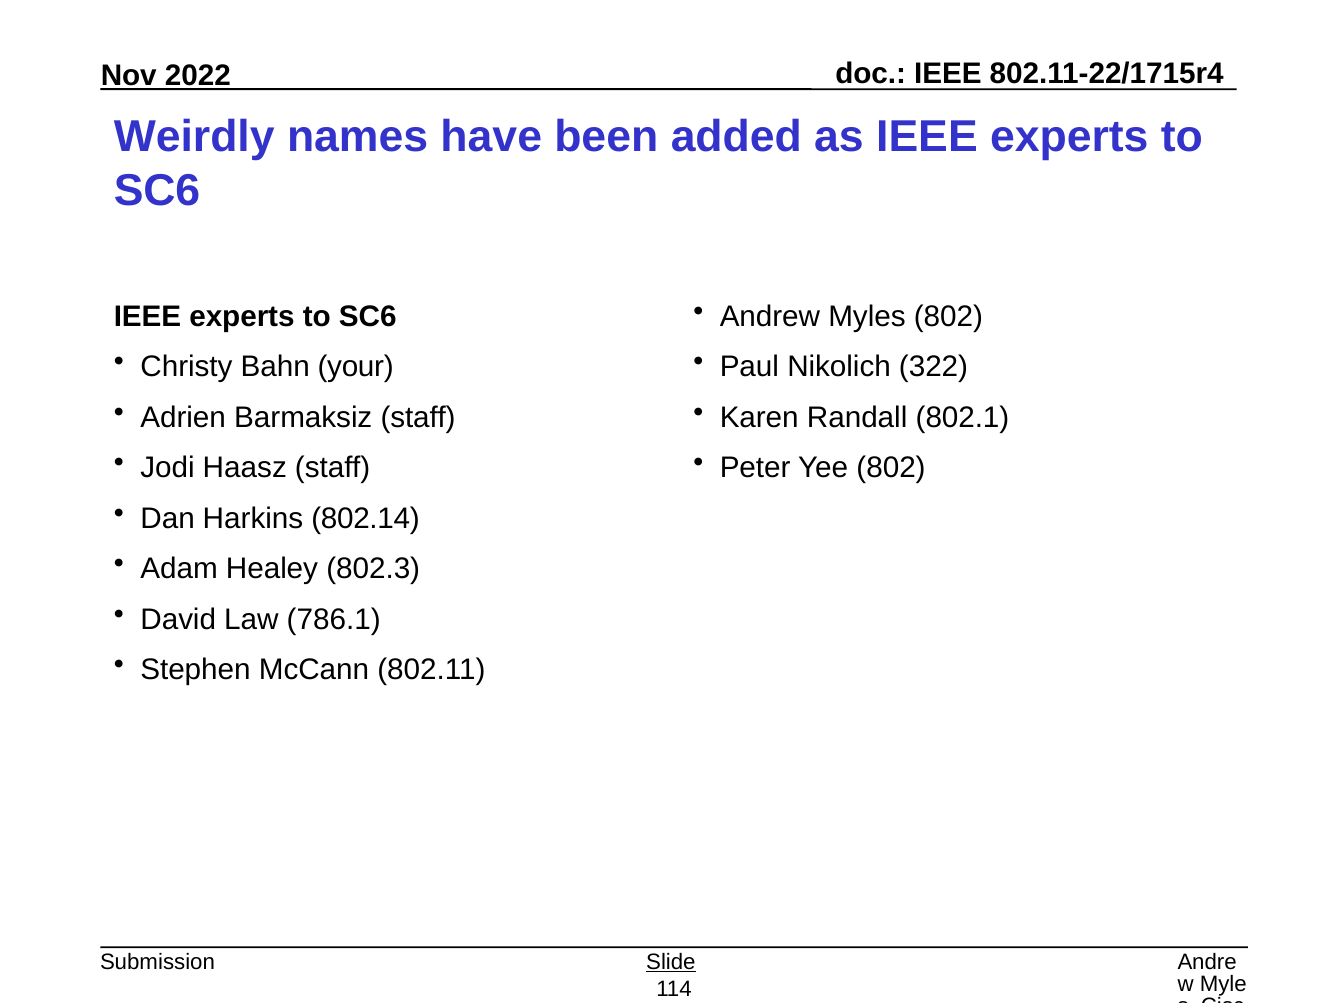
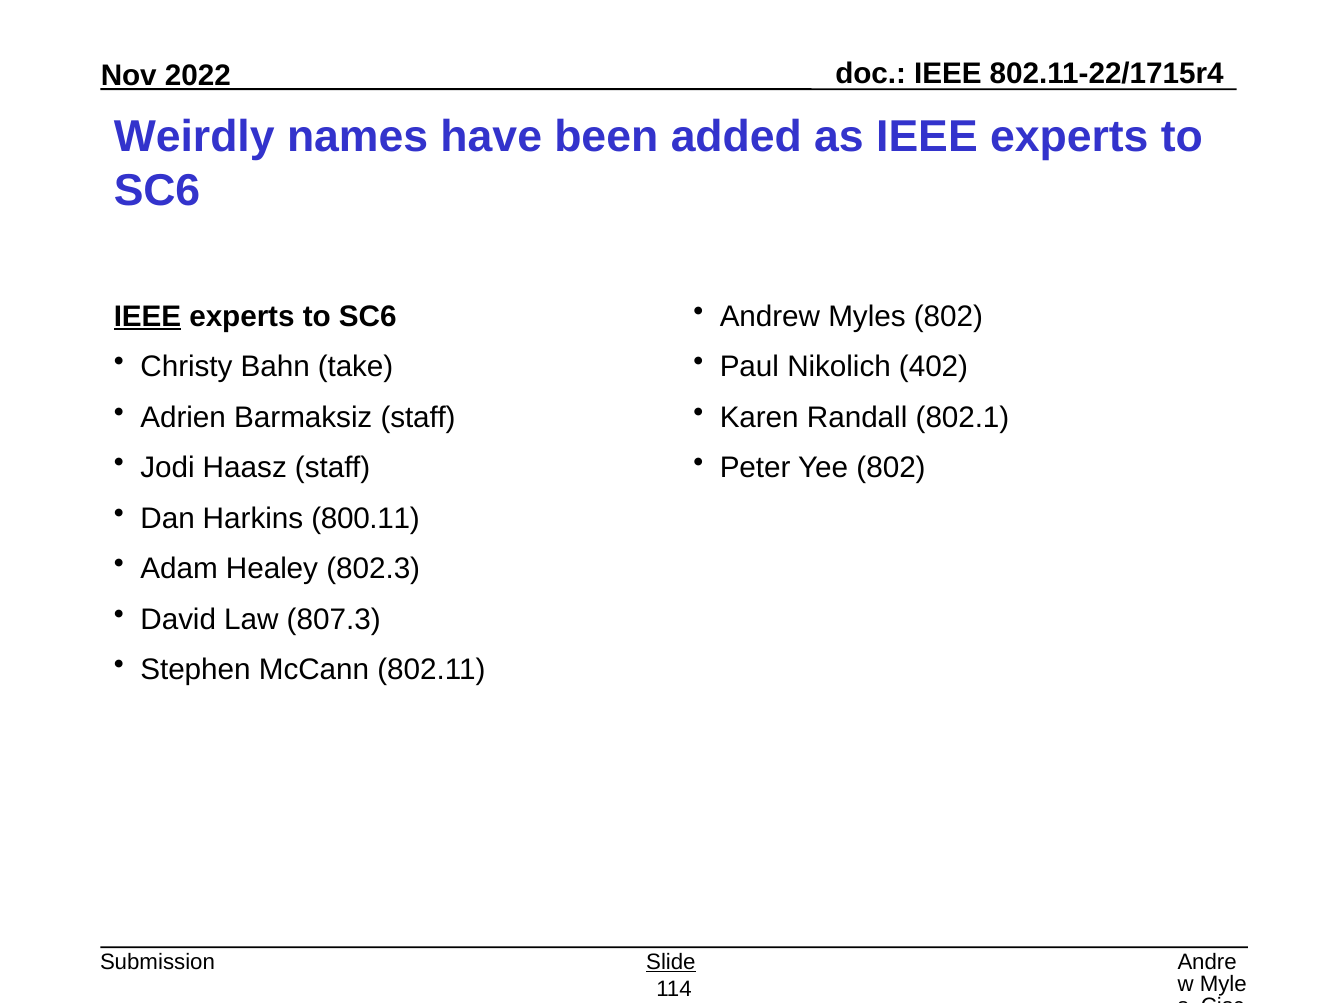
IEEE at (147, 316) underline: none -> present
your: your -> take
322: 322 -> 402
802.14: 802.14 -> 800.11
786.1: 786.1 -> 807.3
